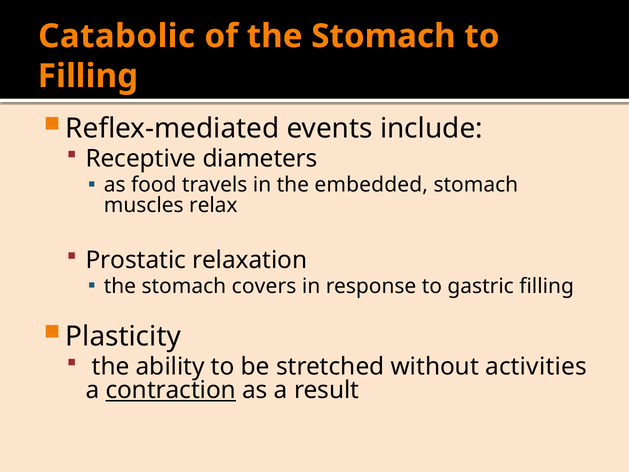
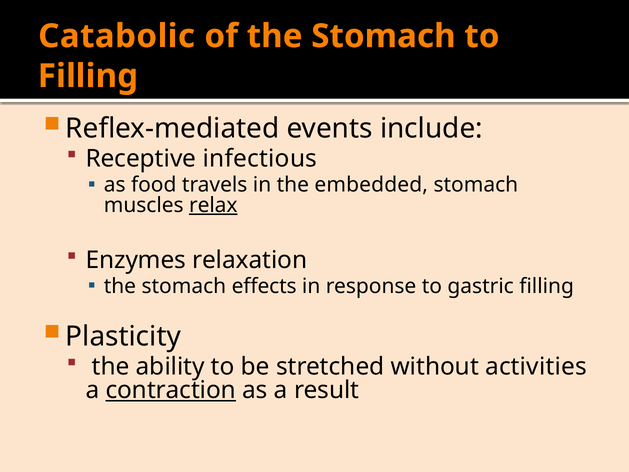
diameters: diameters -> infectious
relax underline: none -> present
Prostatic: Prostatic -> Enzymes
covers: covers -> effects
